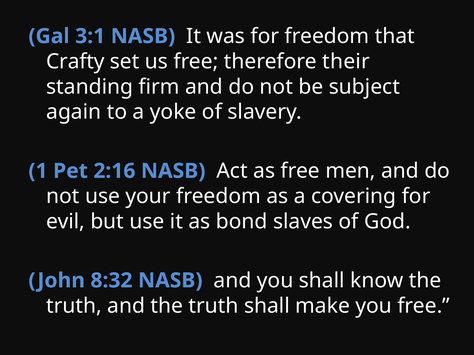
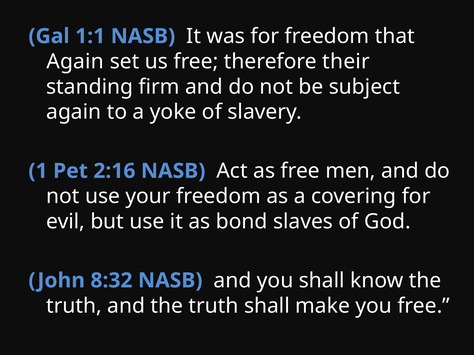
3:1: 3:1 -> 1:1
Crafty at (75, 62): Crafty -> Again
